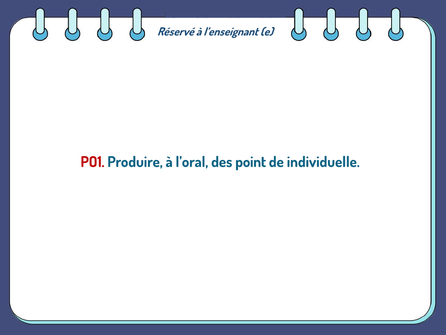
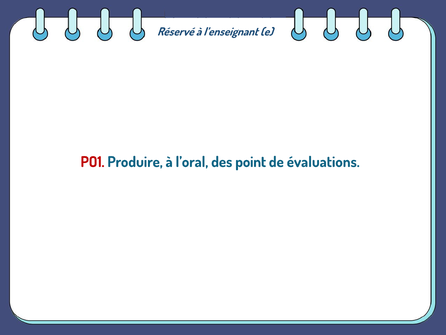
individuelle: individuelle -> évaluations
